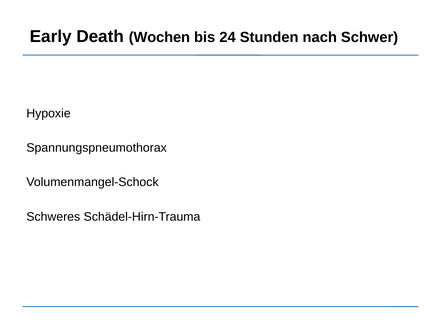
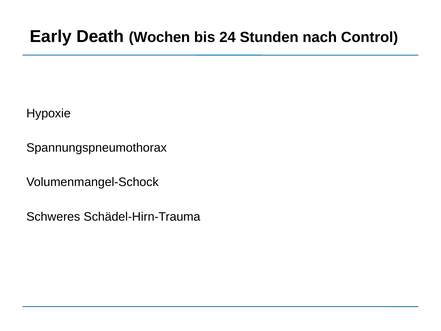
Schwer: Schwer -> Control
